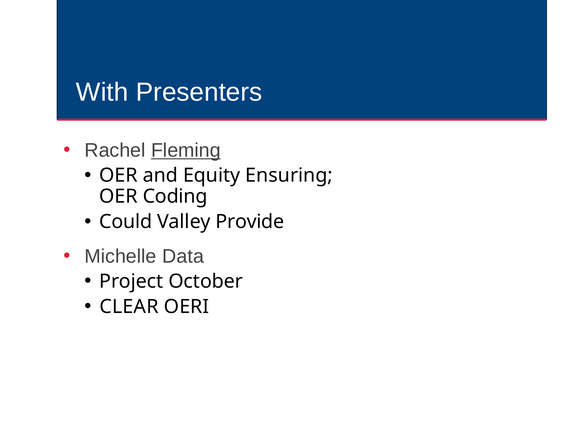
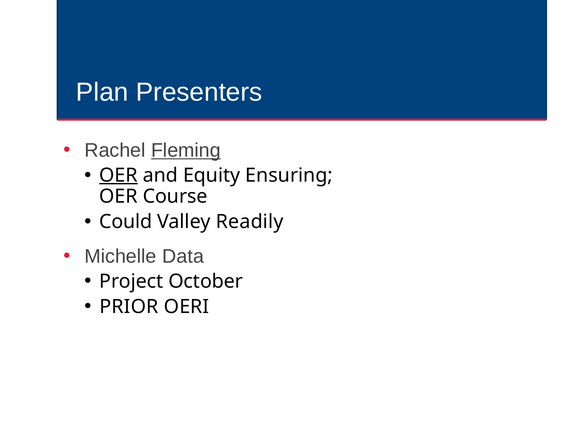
With: With -> Plan
OER at (119, 175) underline: none -> present
Coding: Coding -> Course
Provide: Provide -> Readily
CLEAR: CLEAR -> PRIOR
